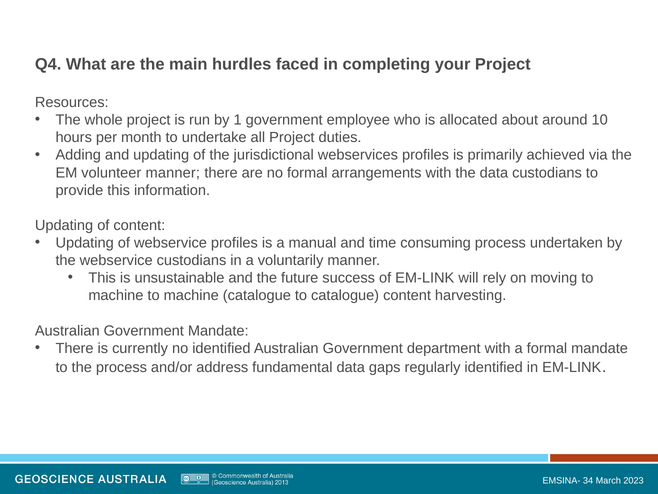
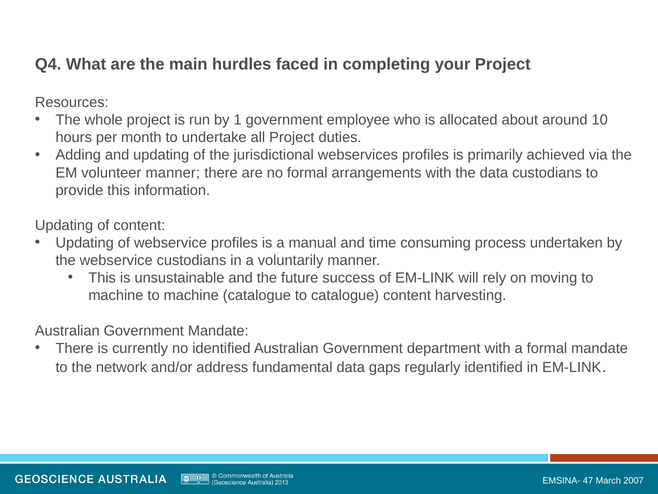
the process: process -> network
34: 34 -> 47
2023: 2023 -> 2007
